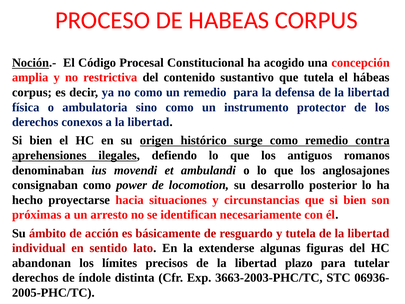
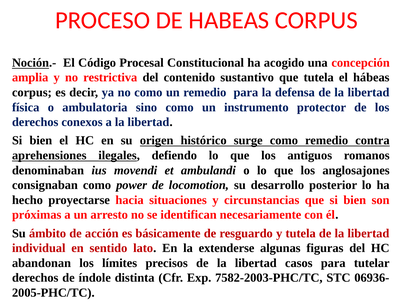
plazo: plazo -> casos
3663-2003-PHC/TC: 3663-2003-PHC/TC -> 7582-2003-PHC/TC
